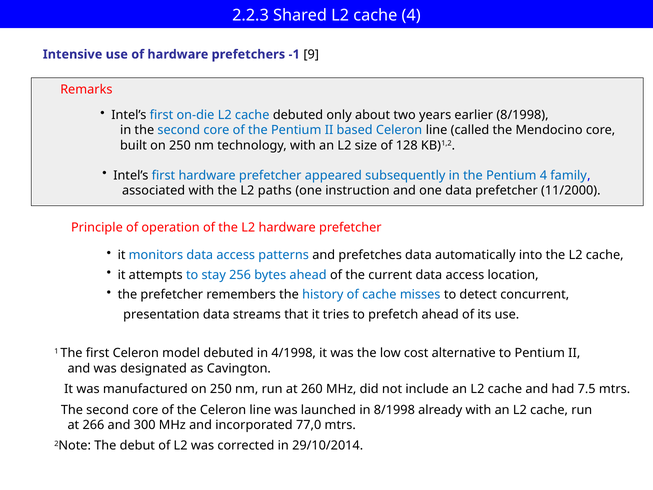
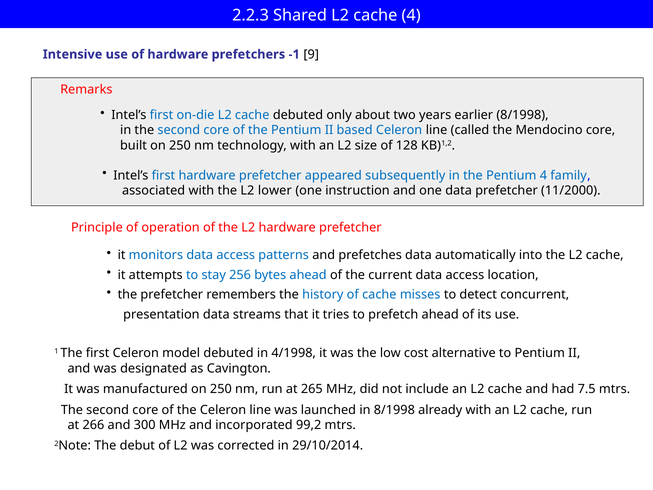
paths: paths -> lower
260: 260 -> 265
77,0: 77,0 -> 99,2
